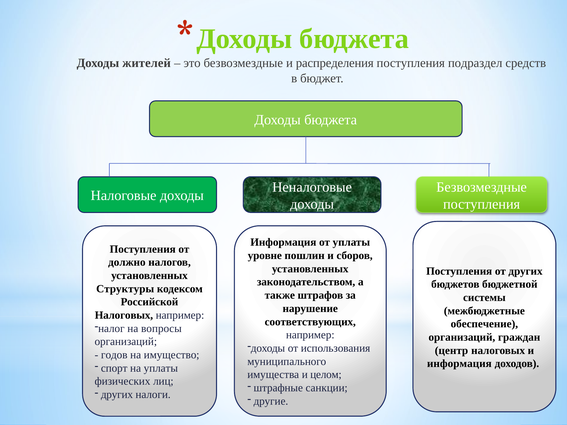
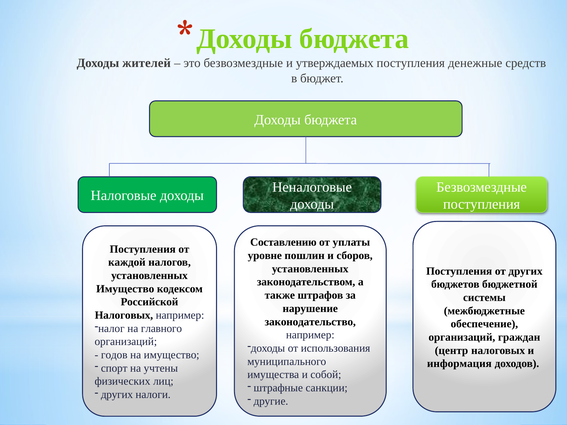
распределения: распределения -> утверждаемых
подраздел: подраздел -> денежные
Информация at (283, 242): Информация -> Составлению
должно: должно -> каждой
Структуры at (125, 289): Структуры -> Имущество
соответствующих: соответствующих -> законодательство
вопросы: вопросы -> главного
на уплаты: уплаты -> учтены
целом: целом -> собой
